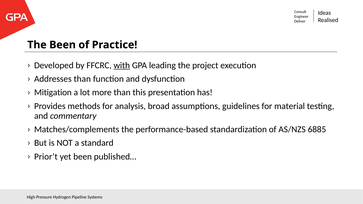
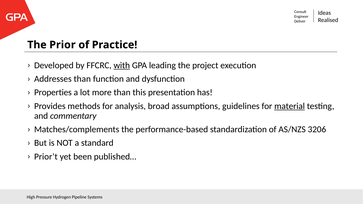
The Been: Been -> Prior
Mitigation: Mitigation -> Properties
material underline: none -> present
6885: 6885 -> 3206
